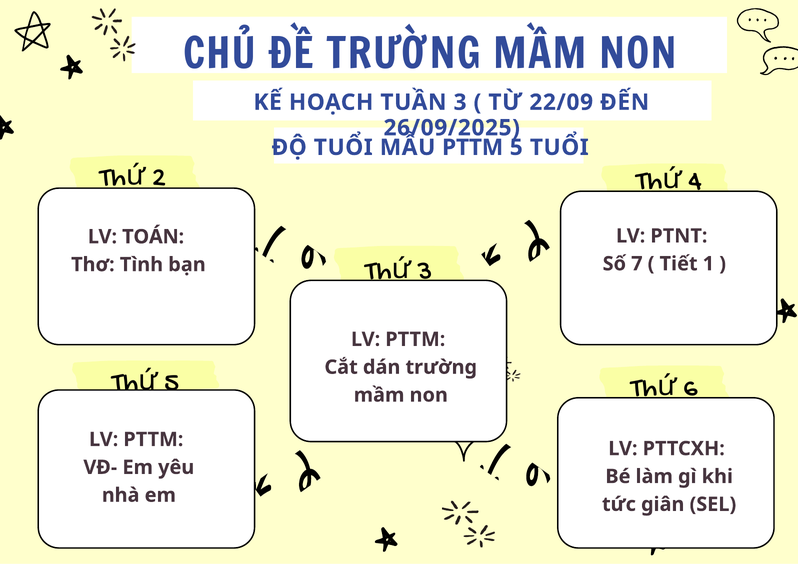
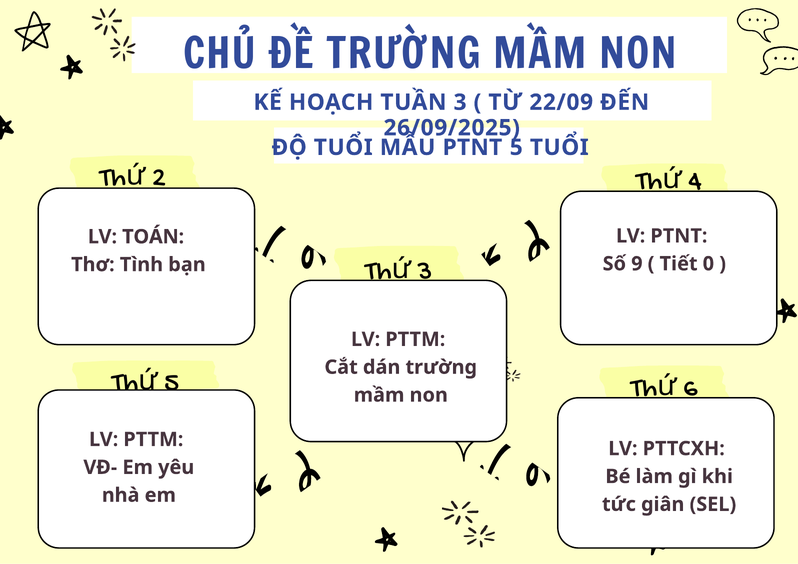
MẪU PTTM: PTTM -> PTNT
7: 7 -> 9
1: 1 -> 0
